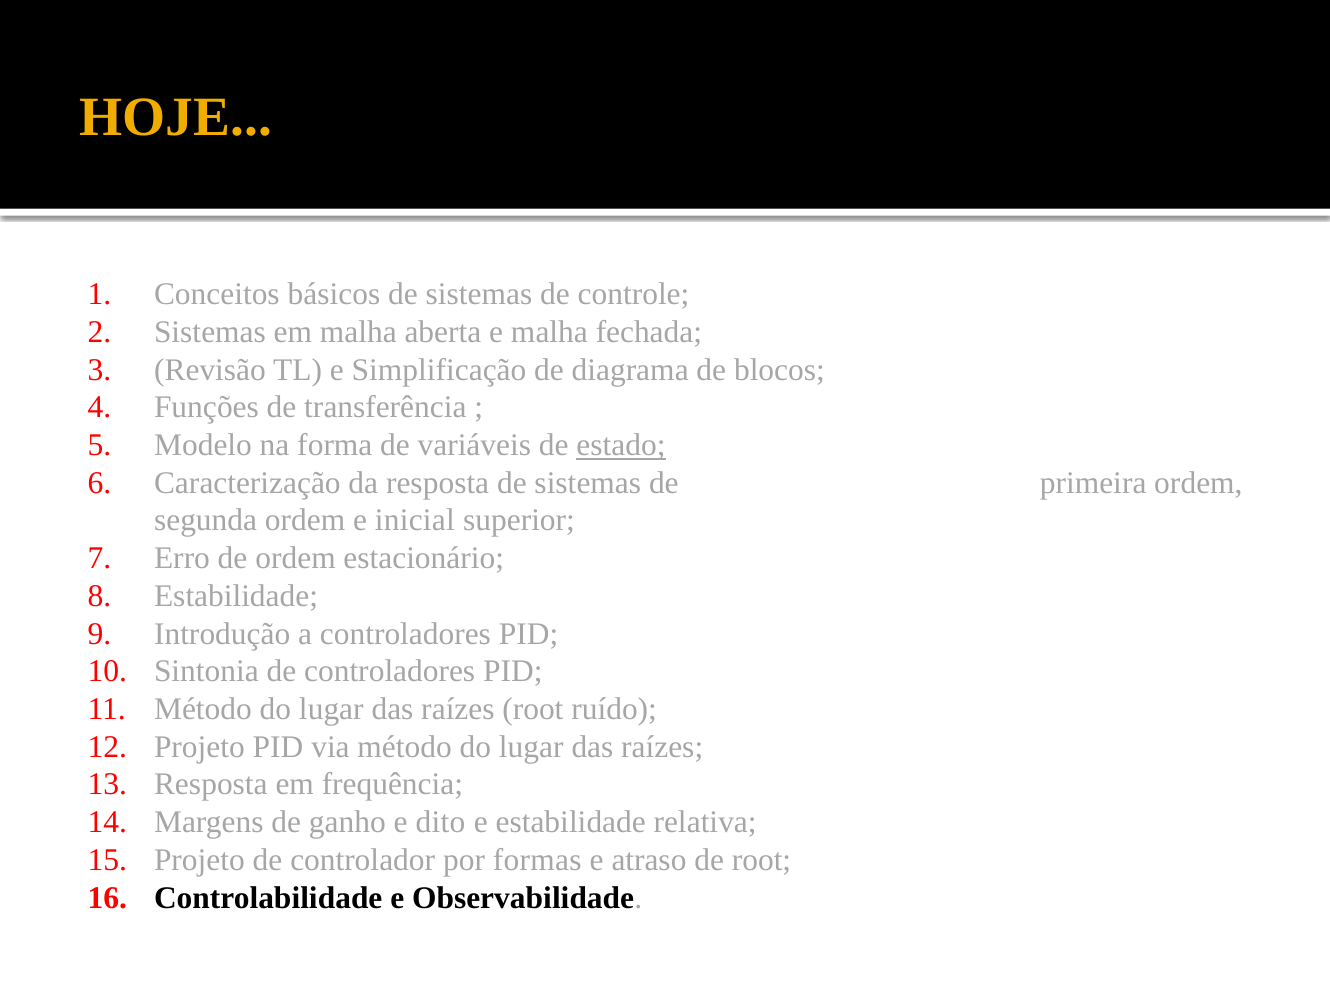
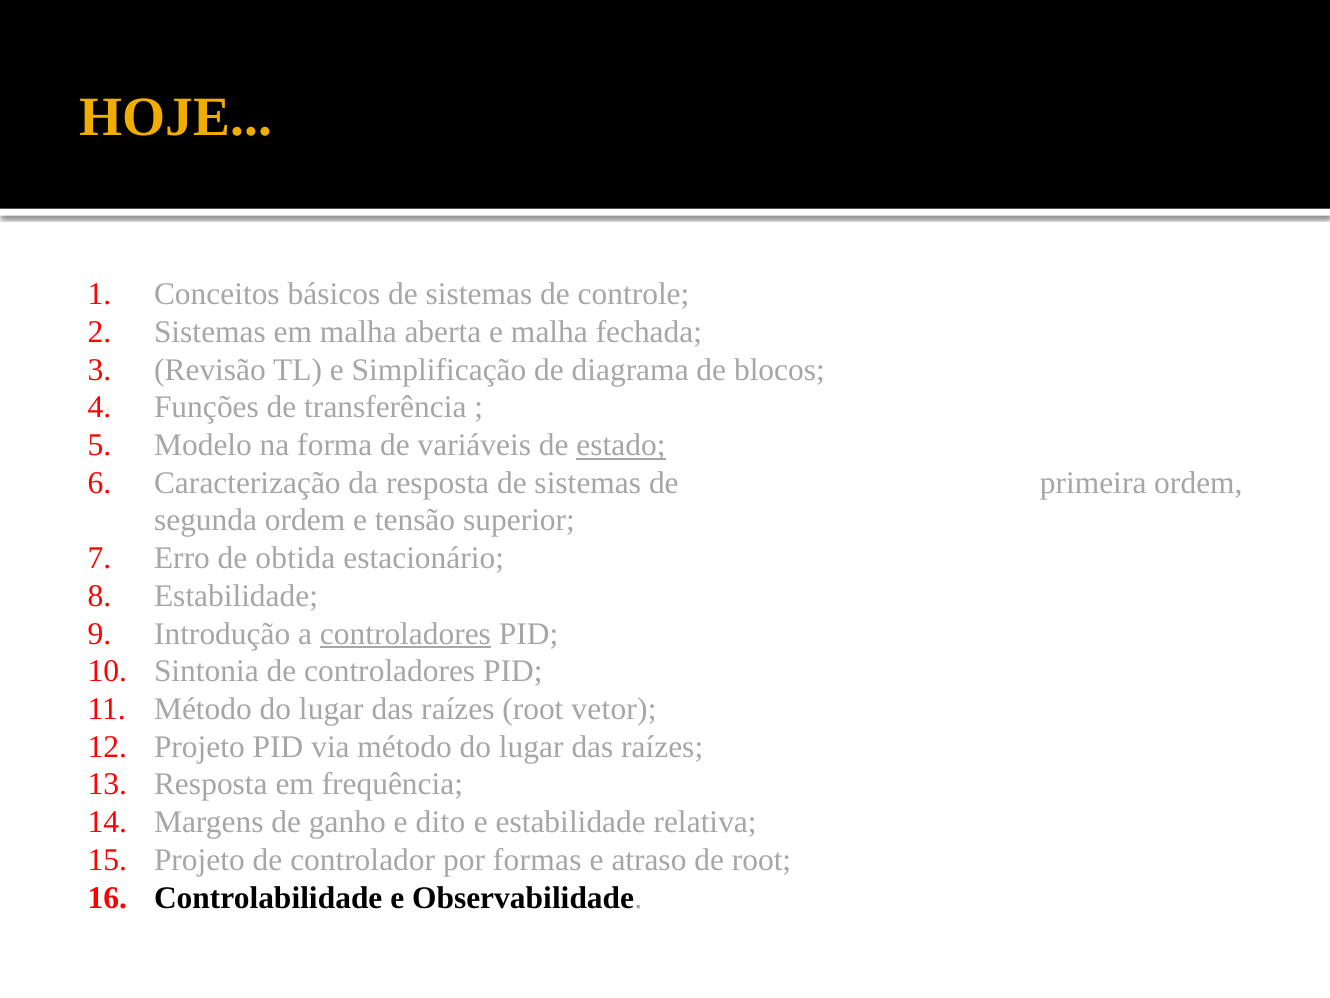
inicial: inicial -> tensão
de ordem: ordem -> obtida
controladores at (405, 633) underline: none -> present
ruído: ruído -> vetor
